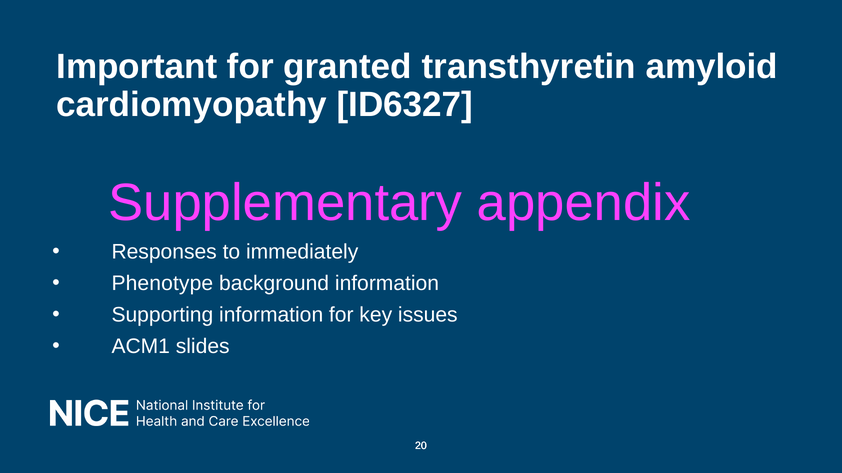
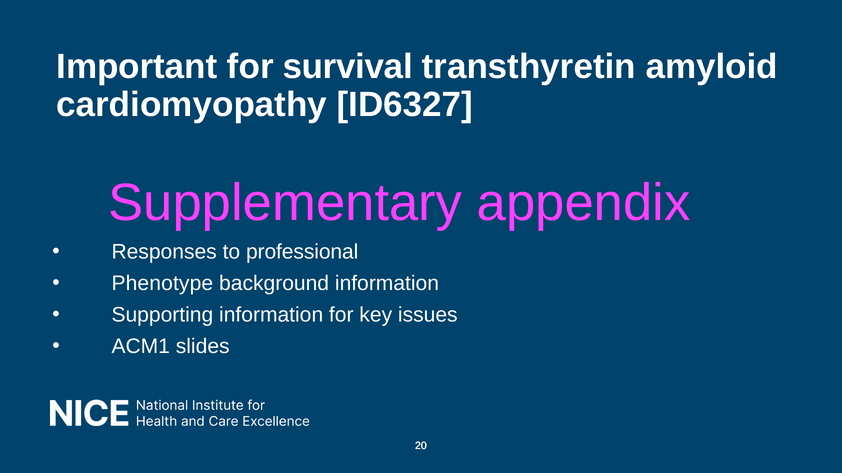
granted: granted -> survival
immediately: immediately -> professional
